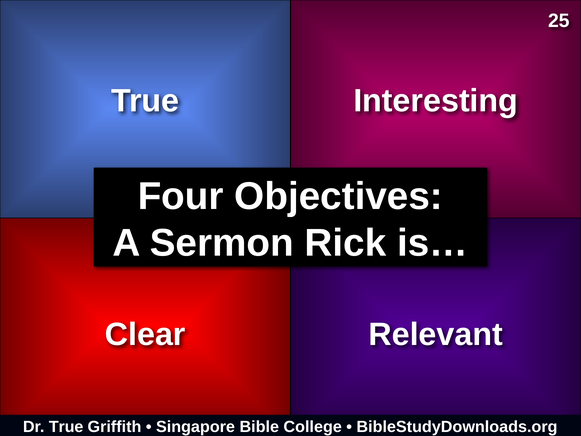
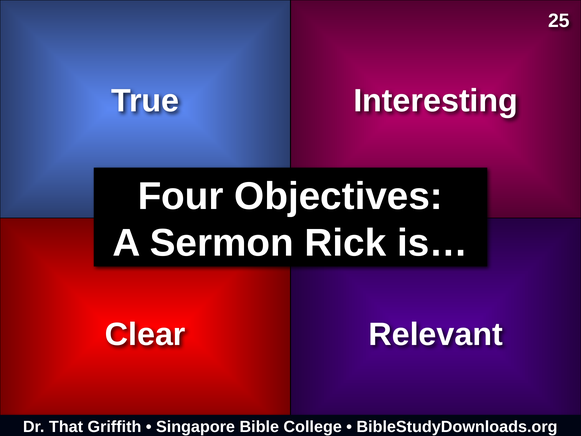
Dr True: True -> That
